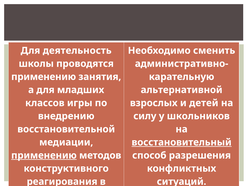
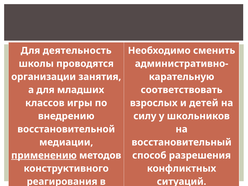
применению at (44, 77): применению -> организации
альтернативной: альтернативной -> соответствовать
восстановительный underline: present -> none
